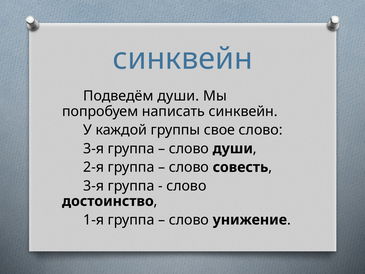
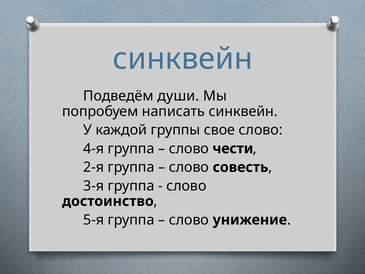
3-я at (94, 148): 3-я -> 4-я
слово души: души -> чести
1-я: 1-я -> 5-я
